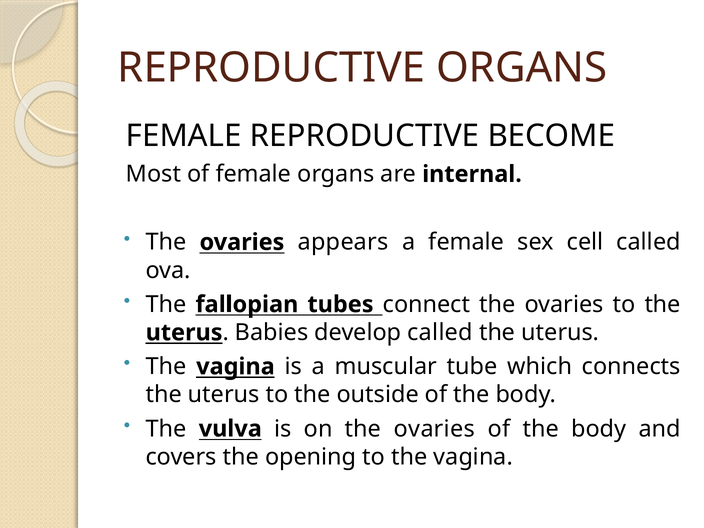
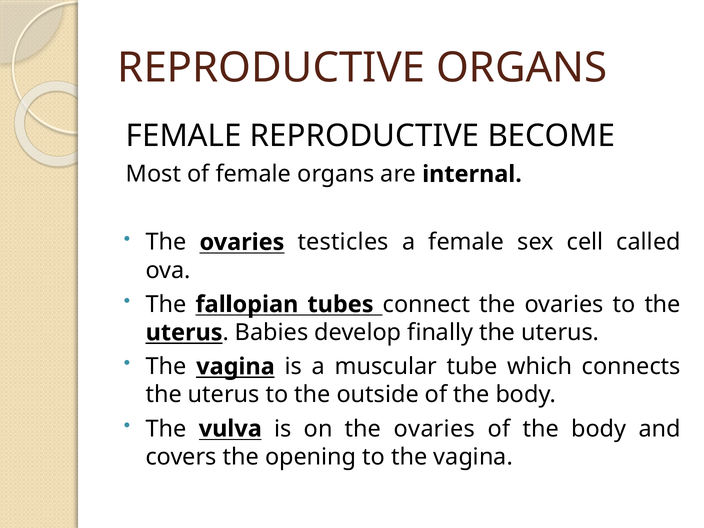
appears: appears -> testicles
develop called: called -> finally
